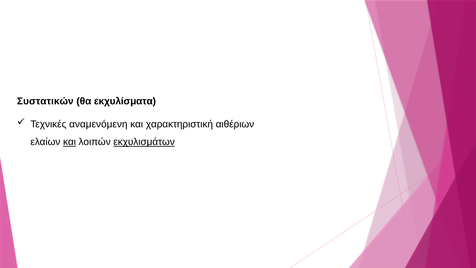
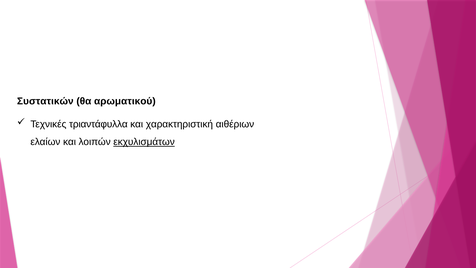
εκχυλίσματα: εκχυλίσματα -> αρωματικού
αναμενόμενη: αναμενόμενη -> τριαντάφυλλα
και at (70, 142) underline: present -> none
